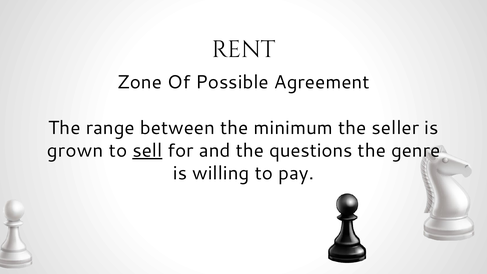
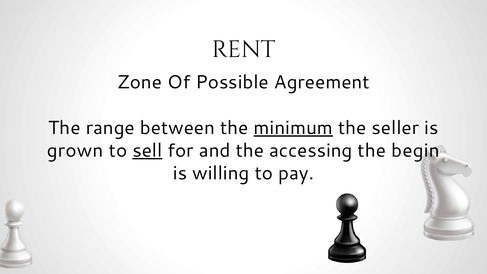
minimum underline: none -> present
questions: questions -> accessing
genre: genre -> begin
